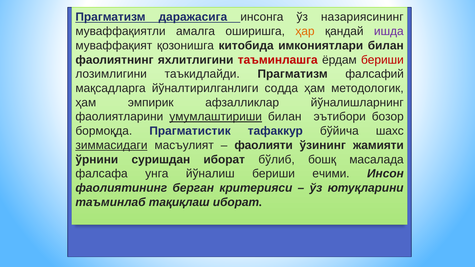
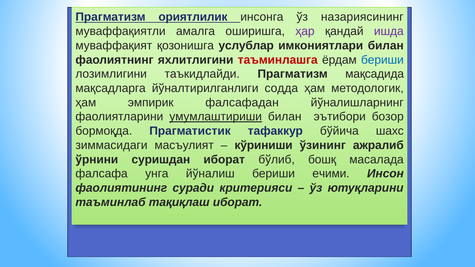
даражасига: даражасига -> ориятлилик
ҳар colour: orange -> purple
китобида: китобида -> услублар
бериши at (382, 60) colour: red -> blue
фалсафий: фалсафий -> мақсадида
афзалликлар: афзалликлар -> фалсафадан
зиммасидаги underline: present -> none
фаолияти: фаолияти -> кўриниши
жамияти: жамияти -> ажралиб
берган: берган -> суради
